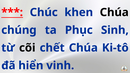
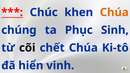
Chúa at (114, 12) colour: black -> orange
